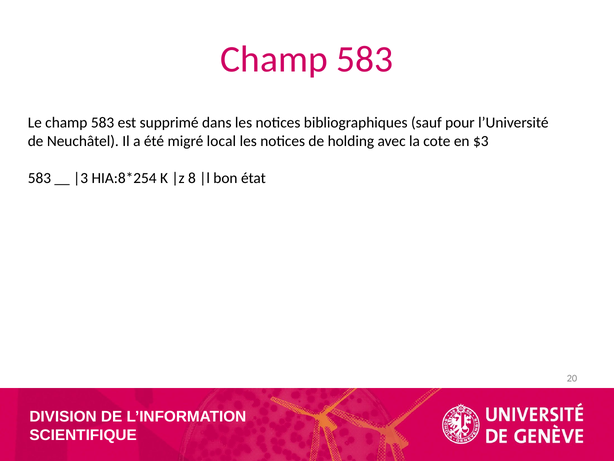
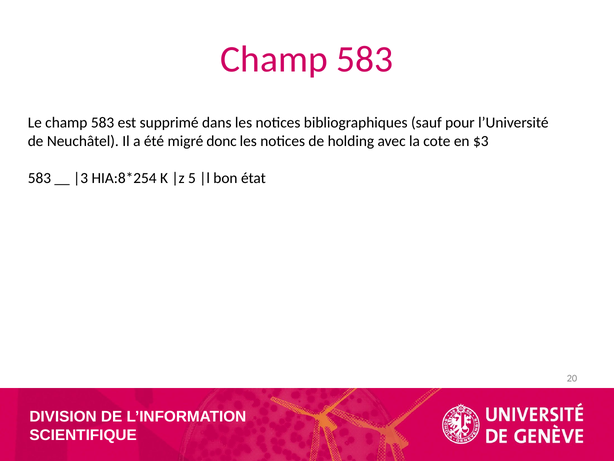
local: local -> donc
8: 8 -> 5
